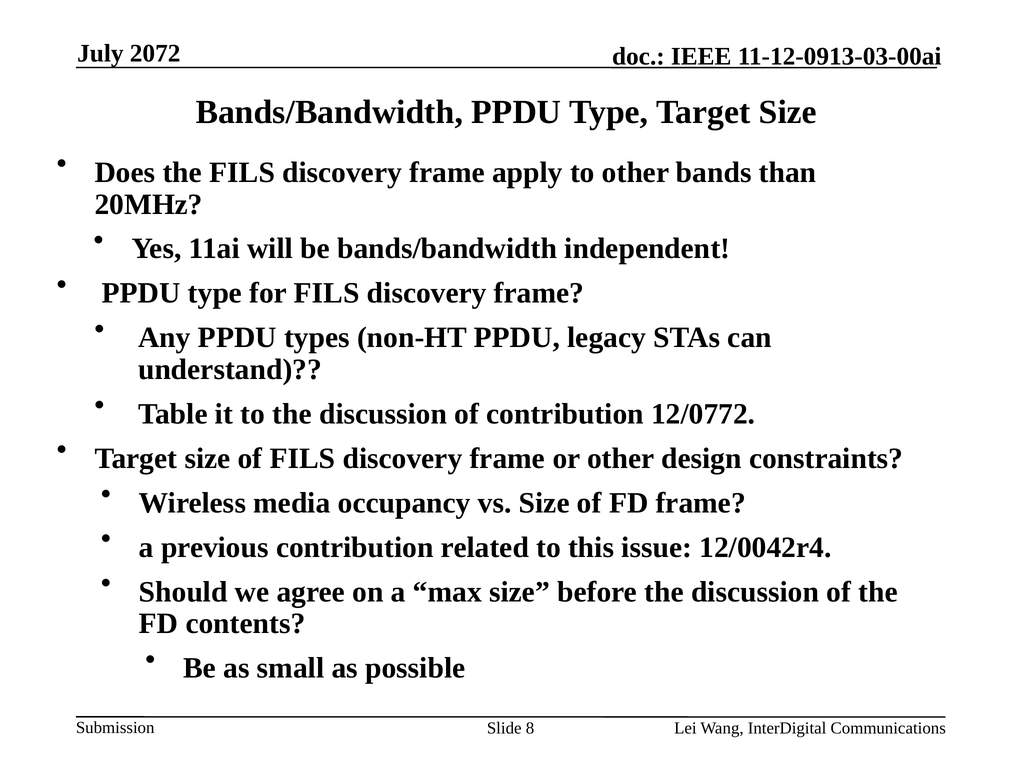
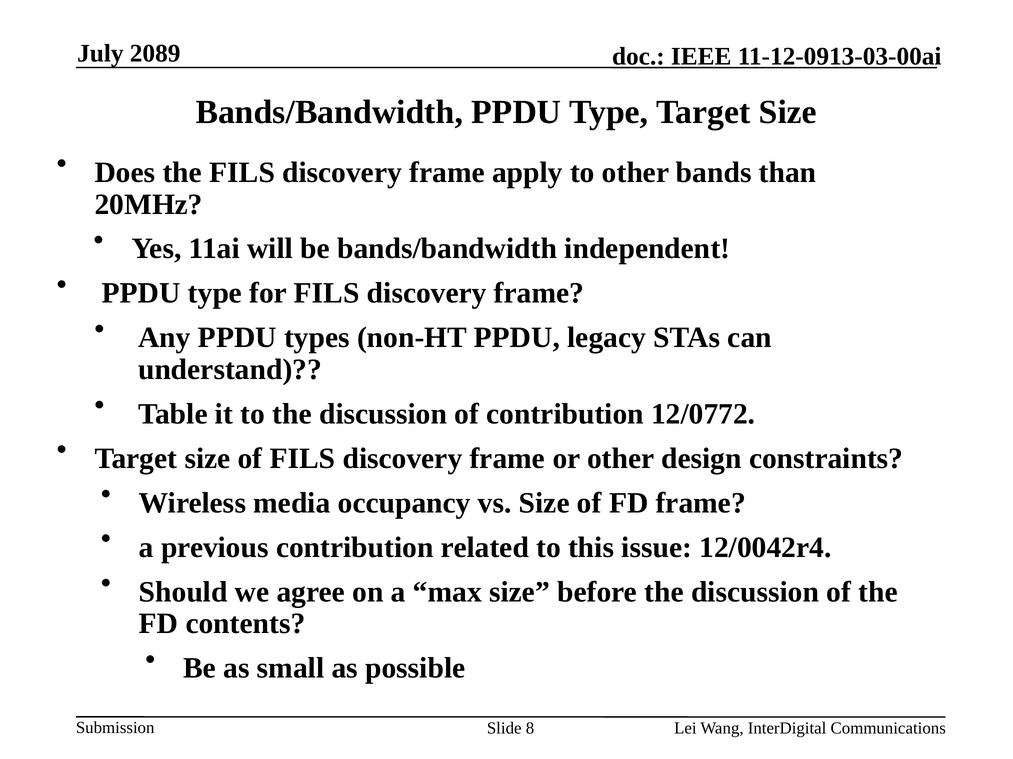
2072: 2072 -> 2089
